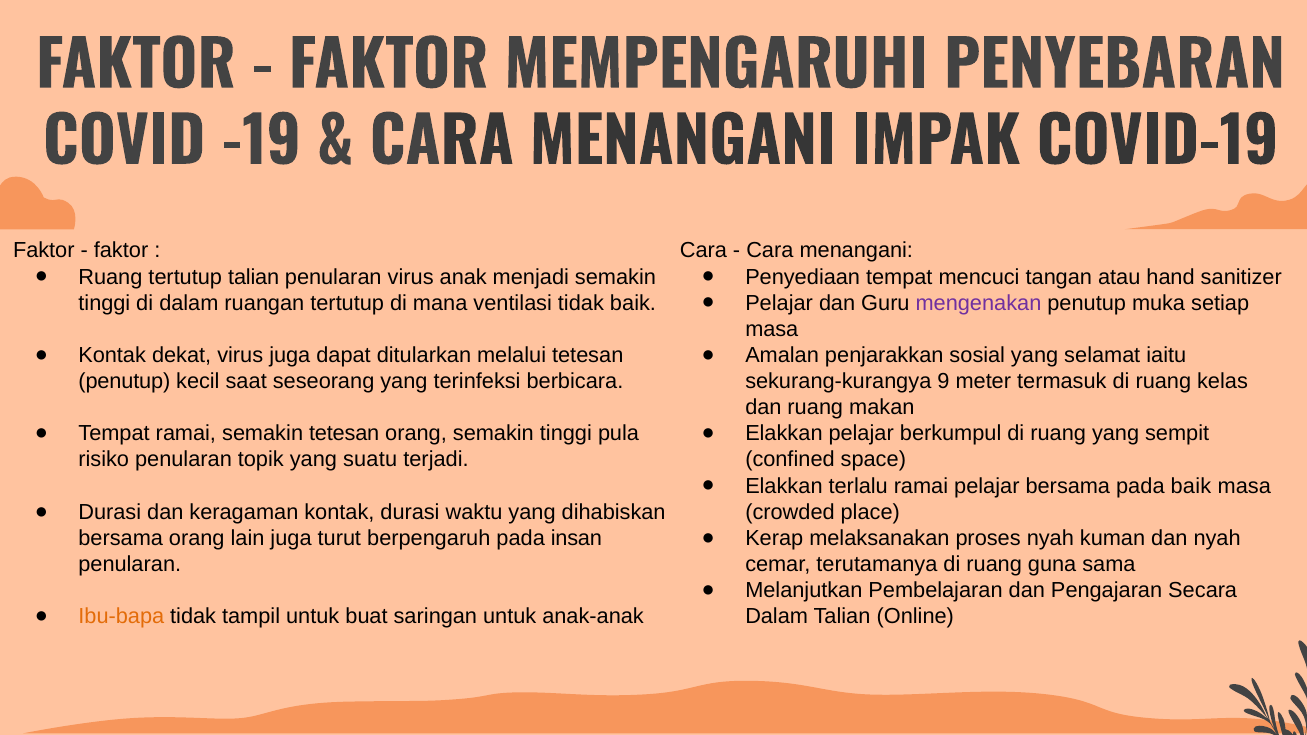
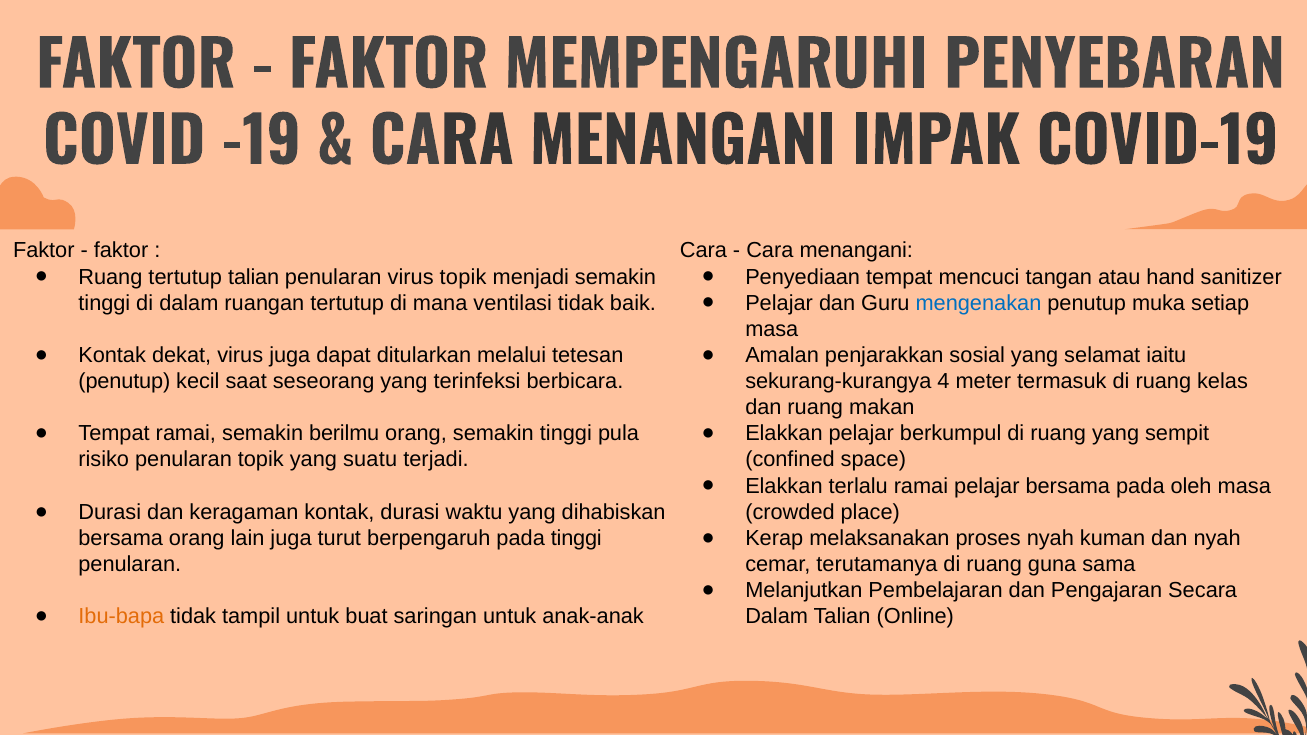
virus anak: anak -> topik
mengenakan colour: purple -> blue
9: 9 -> 4
semakin tetesan: tetesan -> berilmu
pada baik: baik -> oleh
pada insan: insan -> tinggi
